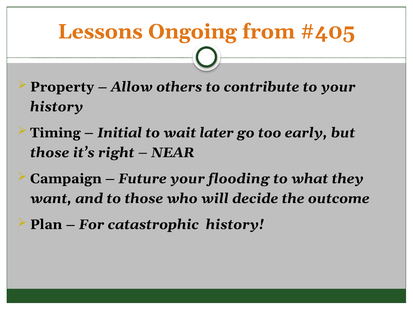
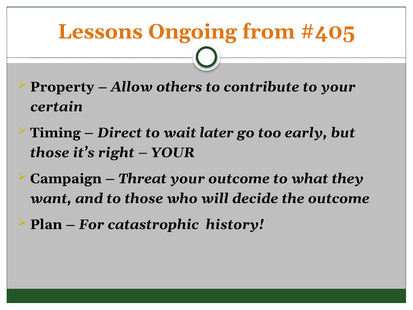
history at (57, 107): history -> certain
Initial: Initial -> Direct
NEAR at (173, 152): NEAR -> YOUR
Future: Future -> Threat
your flooding: flooding -> outcome
